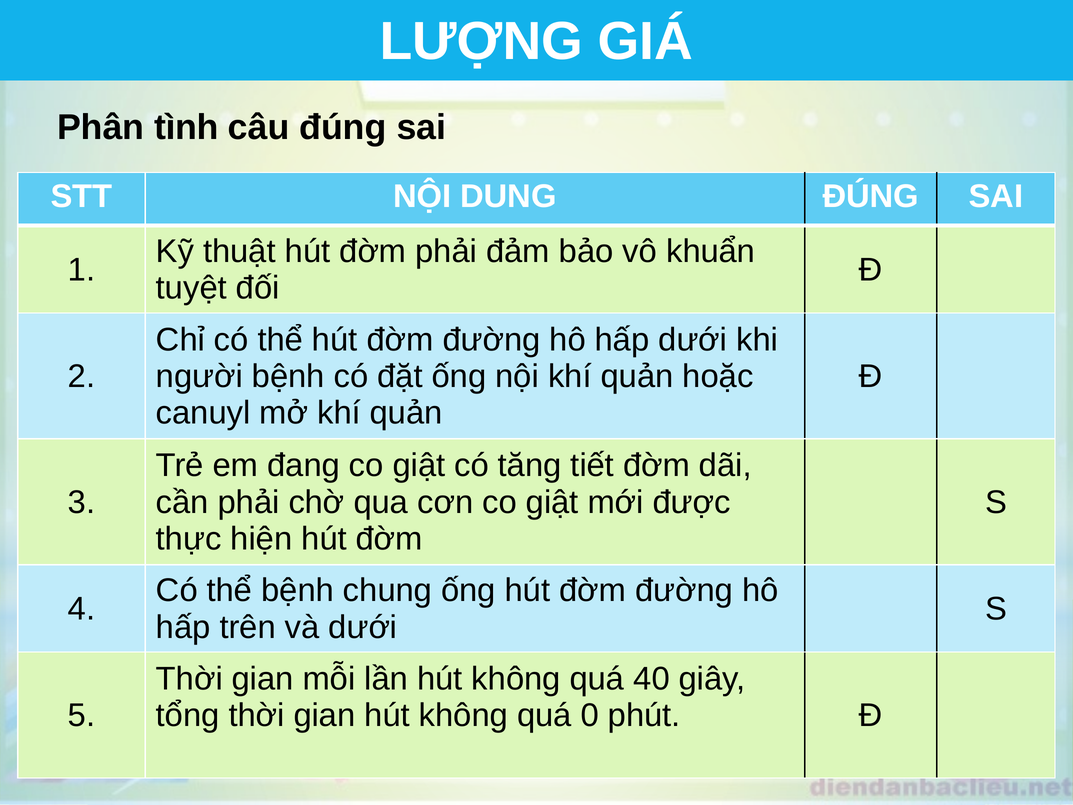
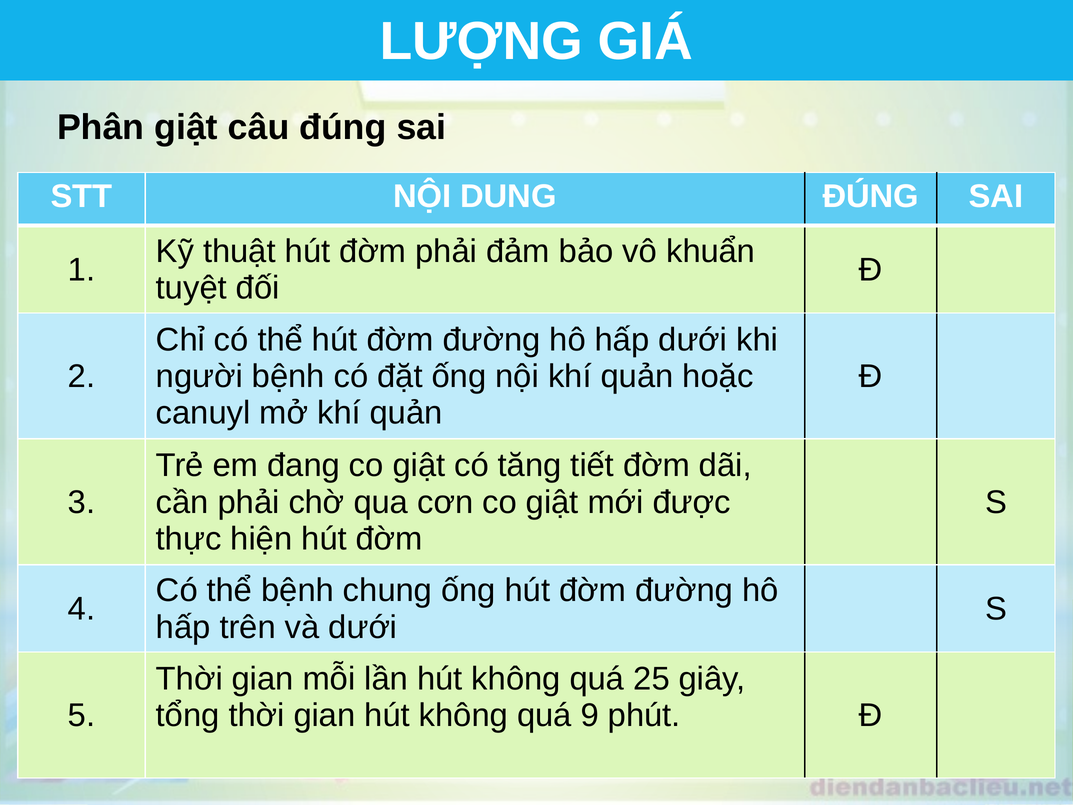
Phân tình: tình -> giật
40: 40 -> 25
0: 0 -> 9
